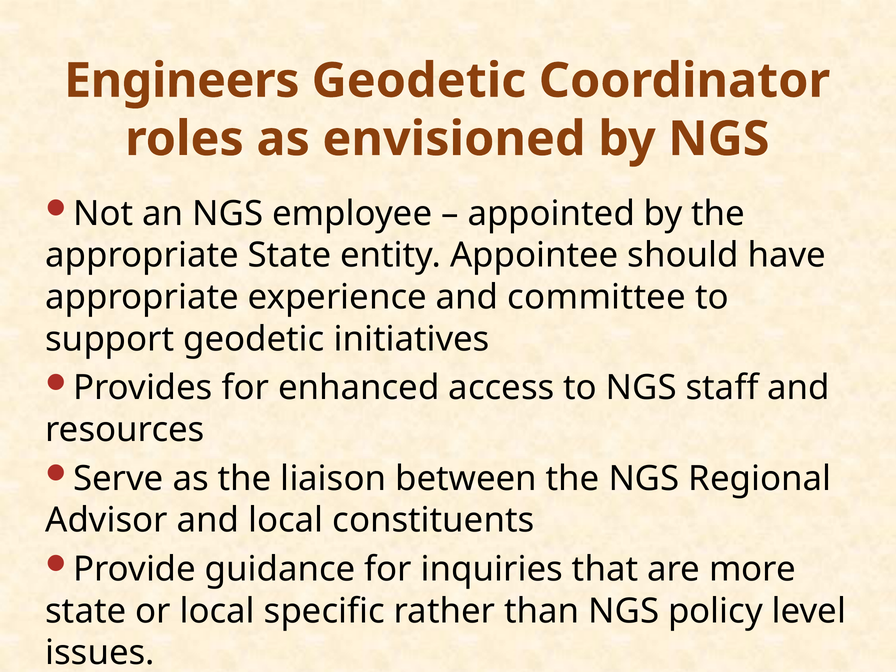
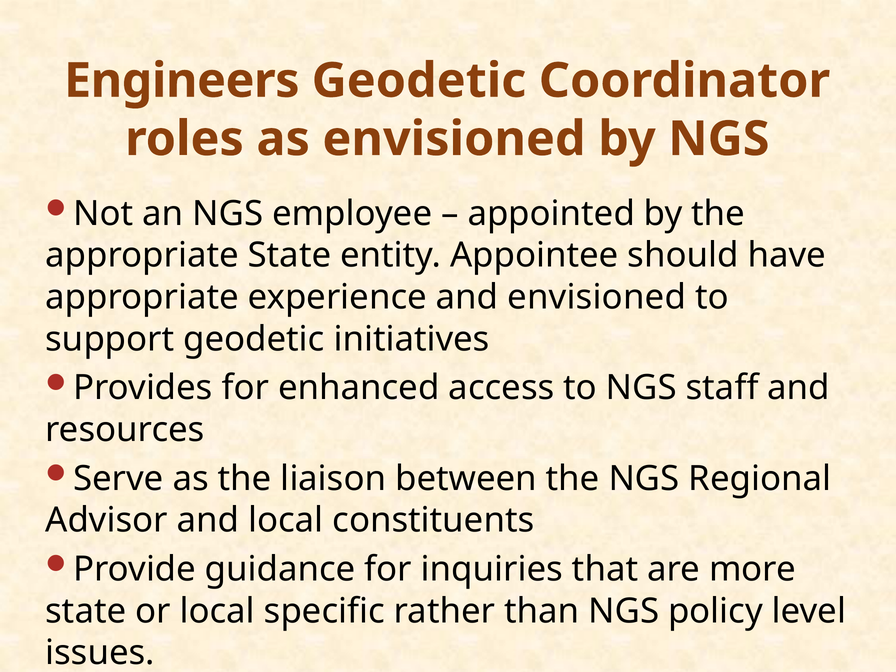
and committee: committee -> envisioned
